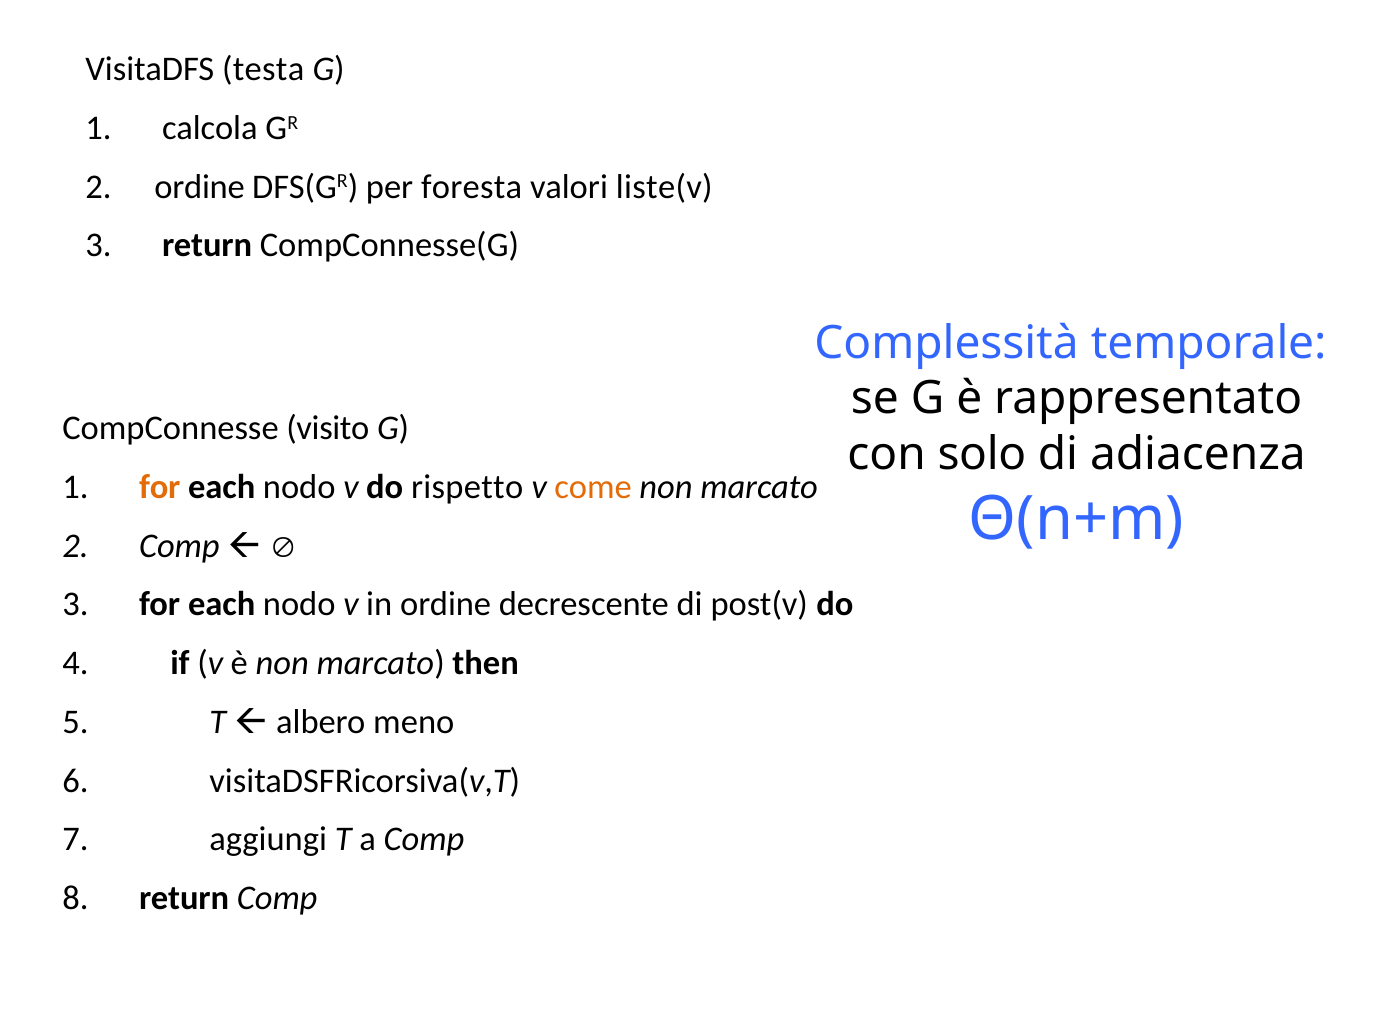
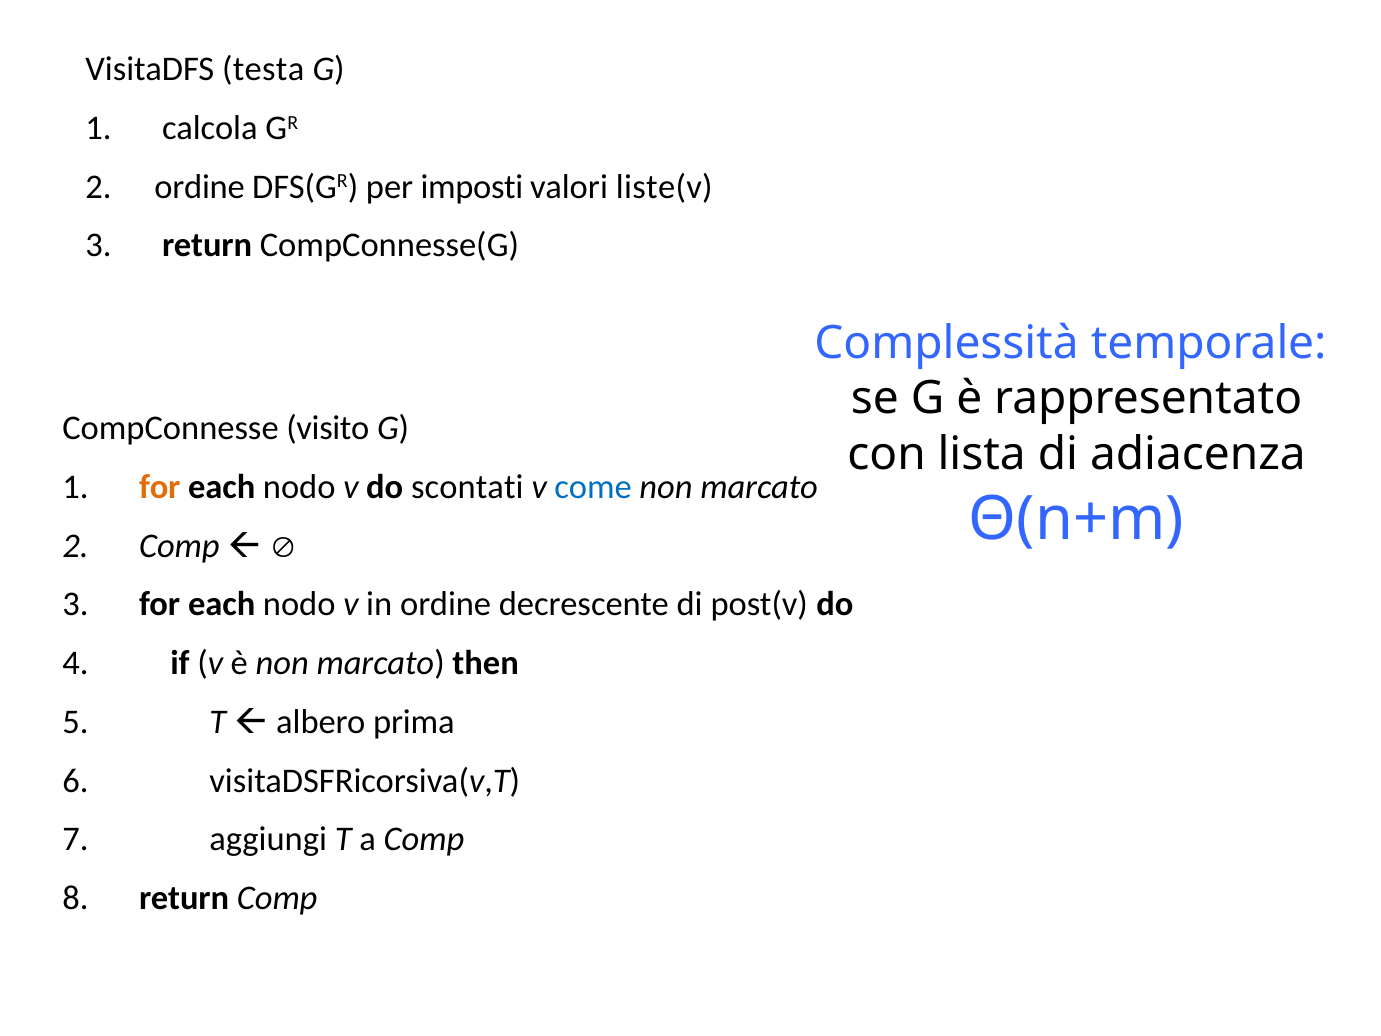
foresta: foresta -> imposti
solo: solo -> lista
rispetto: rispetto -> scontati
come colour: orange -> blue
meno: meno -> prima
